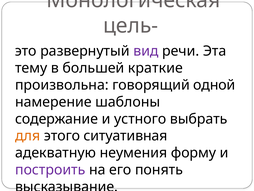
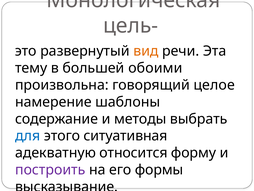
вид colour: purple -> orange
краткие: краткие -> обоими
одной: одной -> целое
устного: устного -> методы
для colour: orange -> blue
неумения: неумения -> относится
понять: понять -> формы
